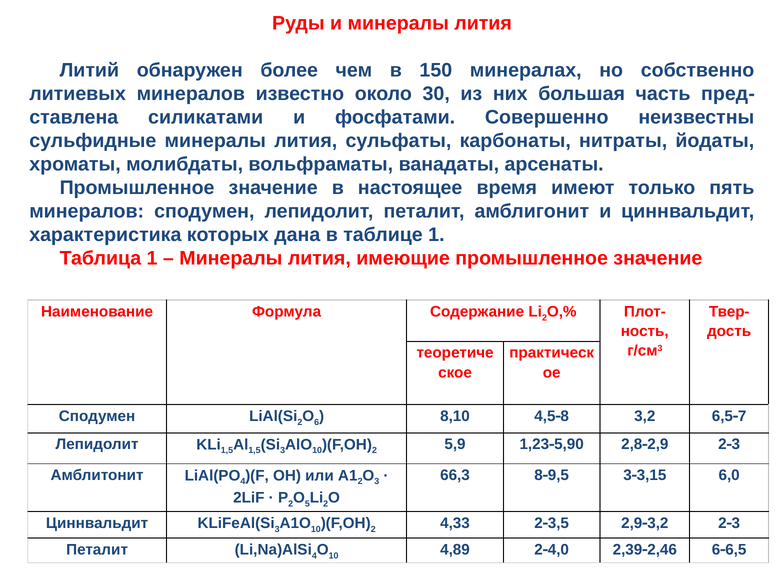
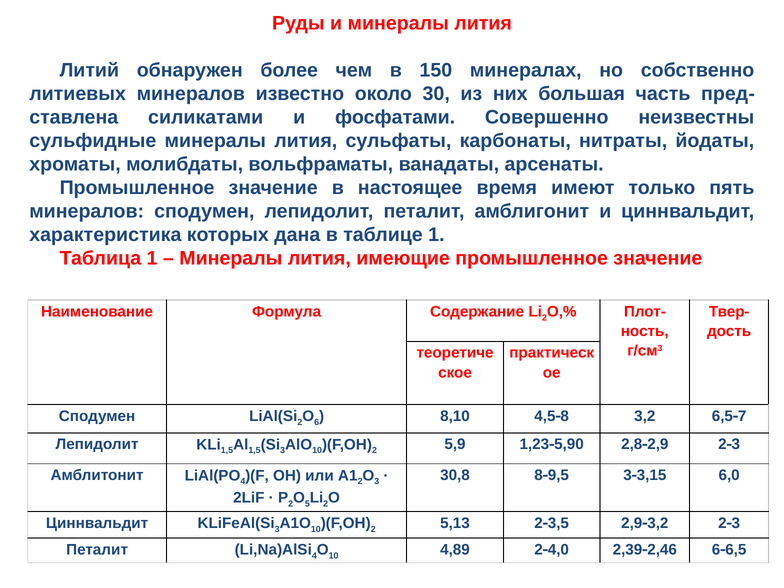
66,3: 66,3 -> 30,8
4,33: 4,33 -> 5,13
